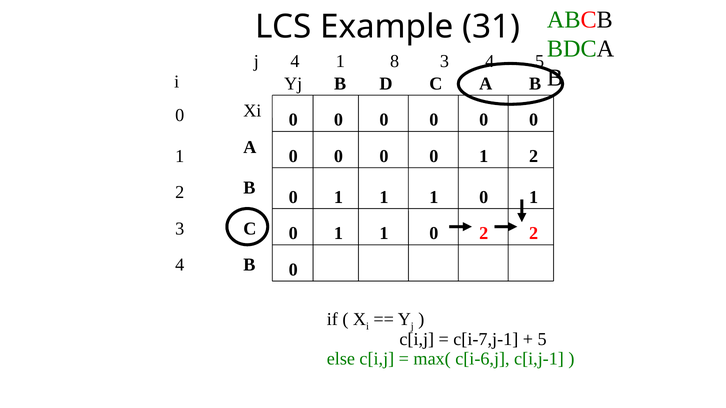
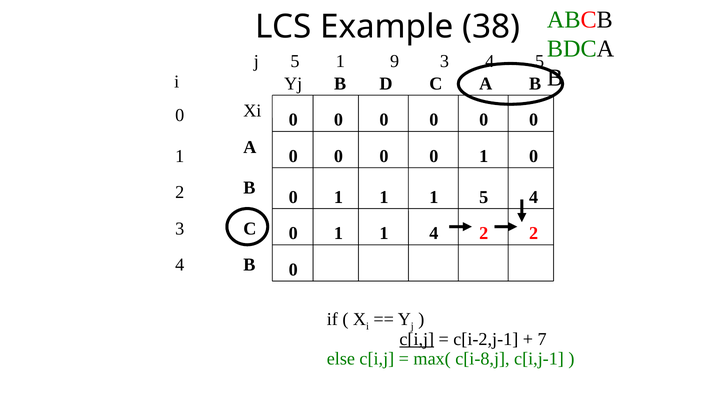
31: 31 -> 38
j 4: 4 -> 5
8: 8 -> 9
2 at (534, 156): 2 -> 0
0 at (484, 197): 0 -> 5
1 at (534, 197): 1 -> 4
0 at (434, 234): 0 -> 4
c[i,j at (417, 340) underline: none -> present
c[i-7,j-1: c[i-7,j-1 -> c[i-2,j-1
5 at (542, 340): 5 -> 7
c[i-6,j: c[i-6,j -> c[i-8,j
